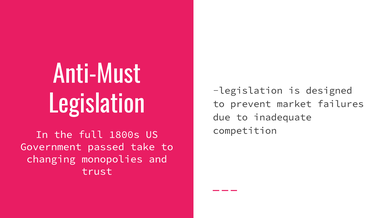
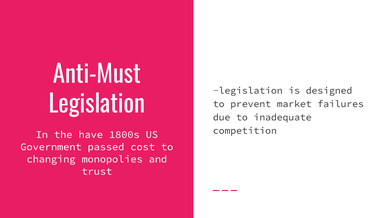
full: full -> have
take: take -> cost
